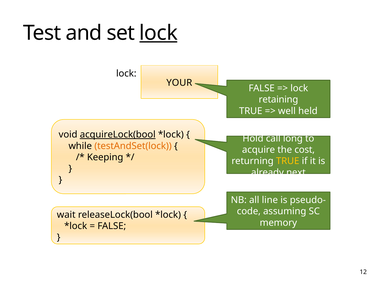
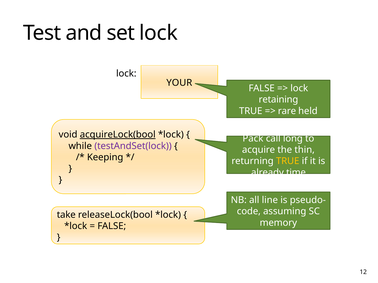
lock at (158, 33) underline: present -> none
well: well -> rare
Hold: Hold -> Pack
testAndSet(lock colour: orange -> purple
cost: cost -> thin
next: next -> time
wait: wait -> take
